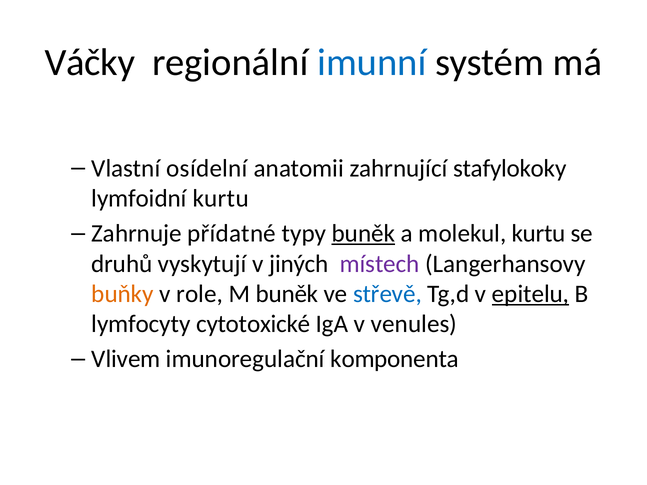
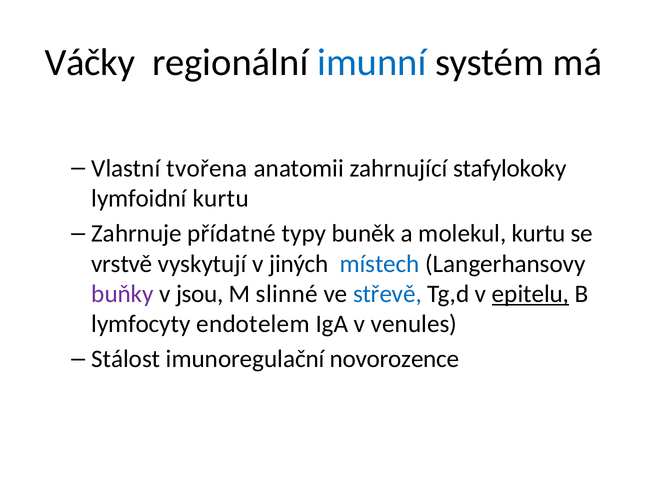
osídelní: osídelní -> tvořena
buněk at (363, 234) underline: present -> none
druhů: druhů -> vrstvě
místech colour: purple -> blue
buňky colour: orange -> purple
role: role -> jsou
M buněk: buněk -> slinné
cytotoxické: cytotoxické -> endotelem
Vlivem: Vlivem -> Stálost
komponenta: komponenta -> novorozence
